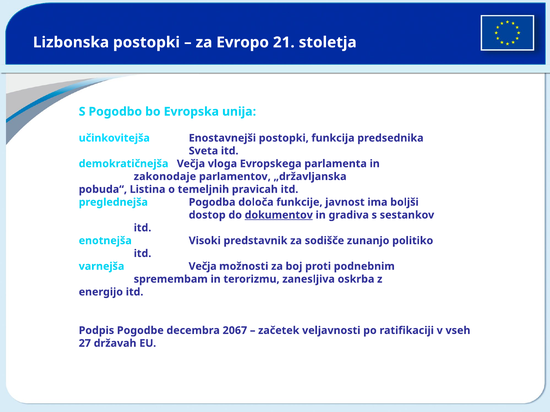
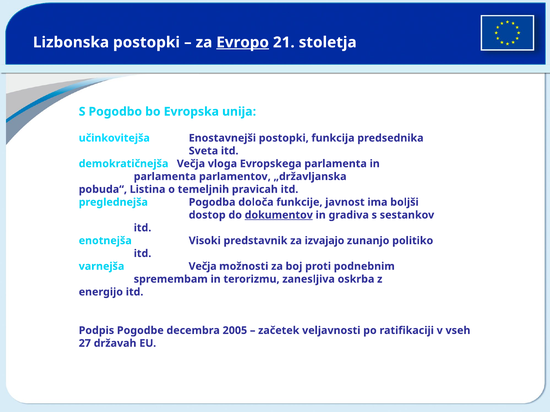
Evropo underline: none -> present
zakonodaje at (165, 177): zakonodaje -> parlamenta
sodišče: sodišče -> izvajajo
2067: 2067 -> 2005
